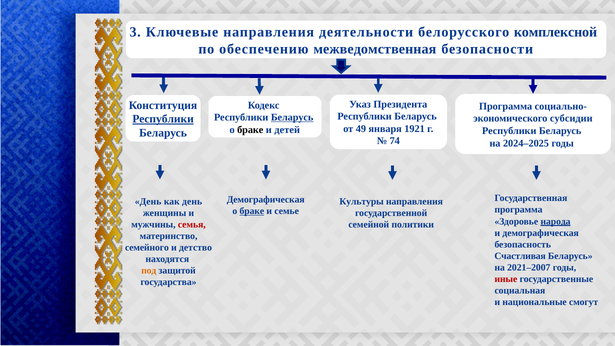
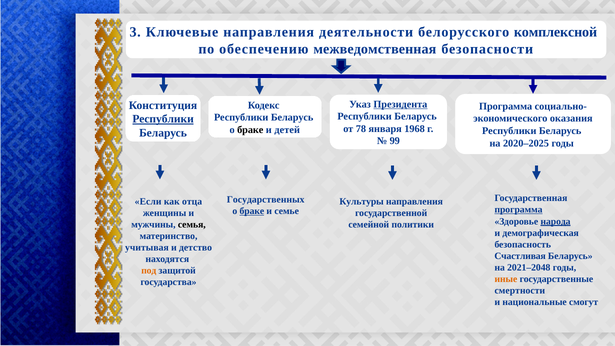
Президента underline: none -> present
Беларусь at (292, 117) underline: present -> none
субсидии: субсидии -> оказания
49: 49 -> 78
1921: 1921 -> 1968
74: 74 -> 99
2024–2025: 2024–2025 -> 2020–2025
Демографическая at (266, 199): Демографическая -> Государственных
День at (148, 201): День -> Если
как день: день -> отца
программа at (519, 210) underline: none -> present
семья colour: red -> black
семейного: семейного -> учитывая
2021–2007: 2021–2007 -> 2021–2048
иные colour: red -> orange
социальная: социальная -> смертности
